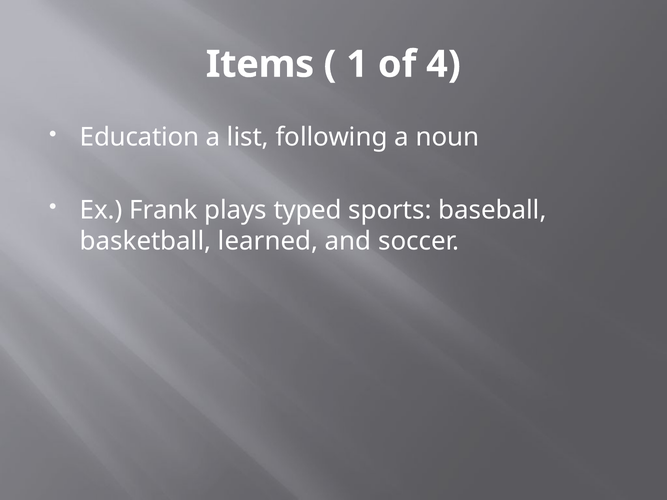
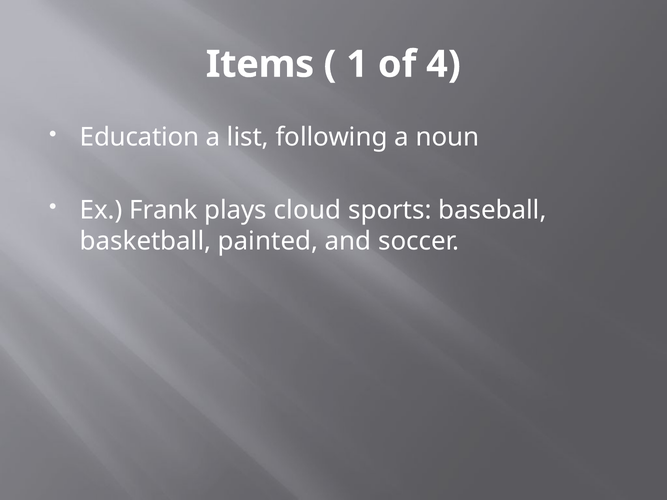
typed: typed -> cloud
learned: learned -> painted
